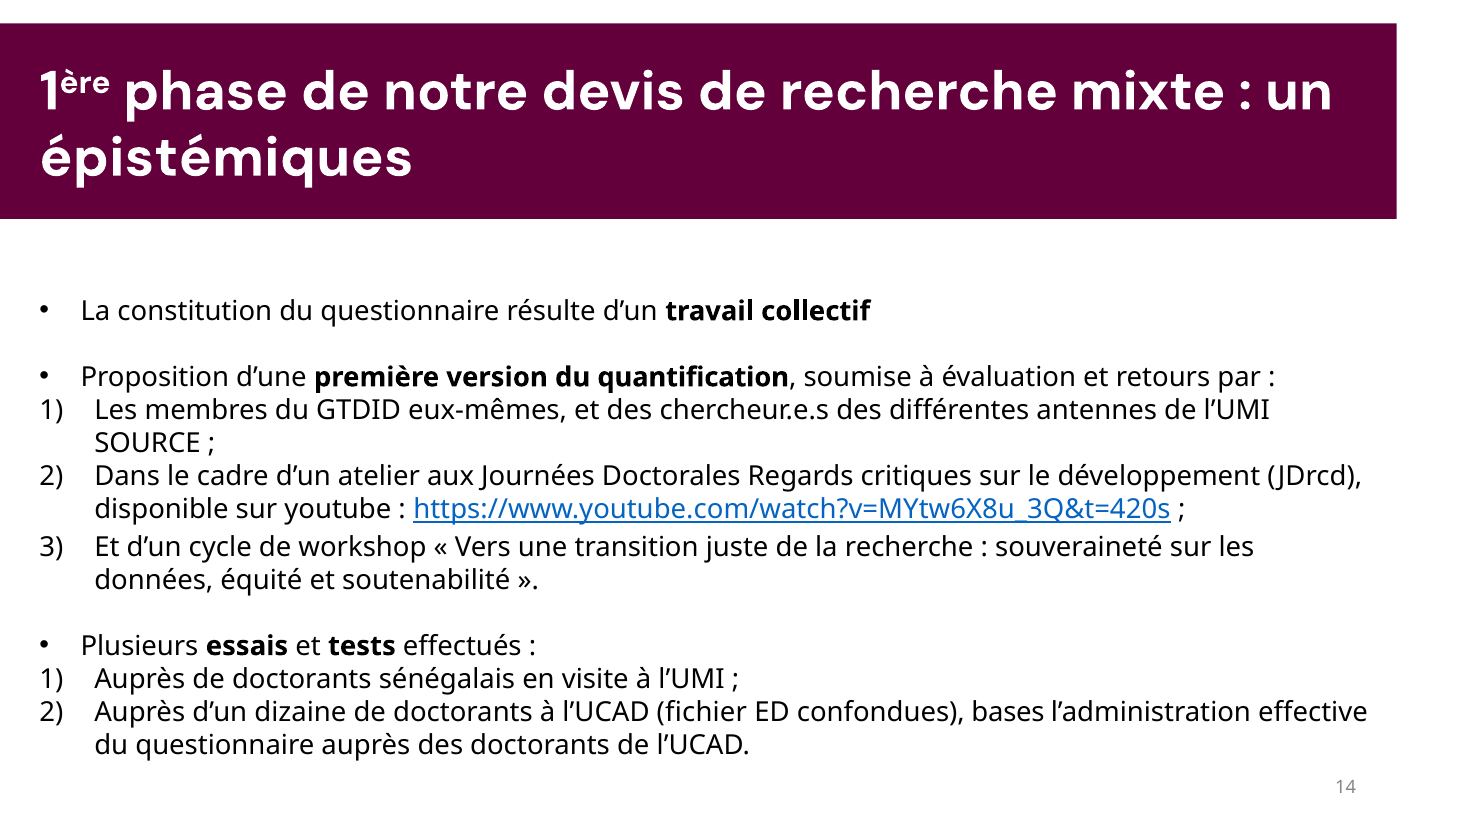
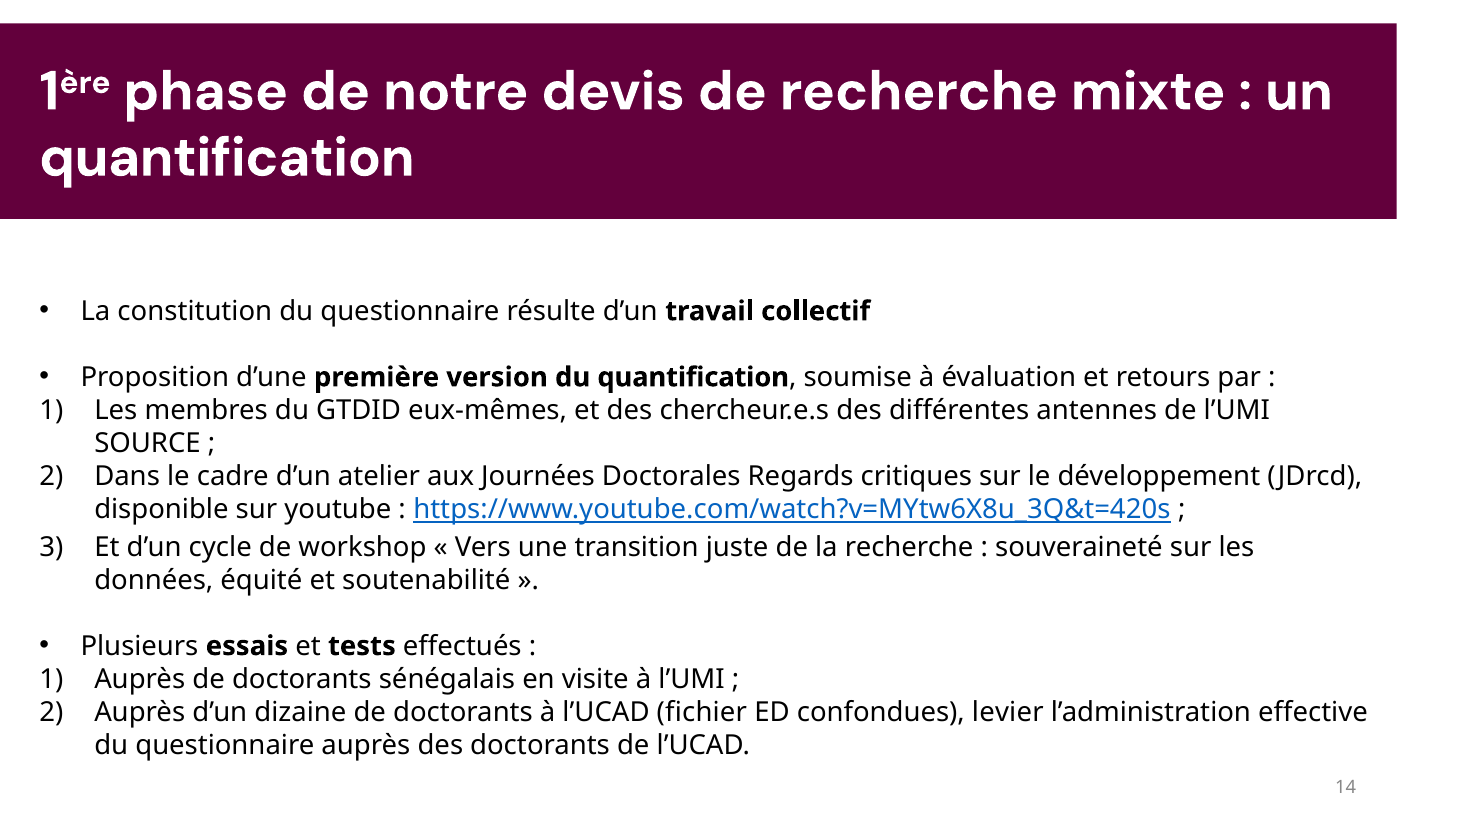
épistémiques at (226, 157): épistémiques -> quantification
bases: bases -> levier
